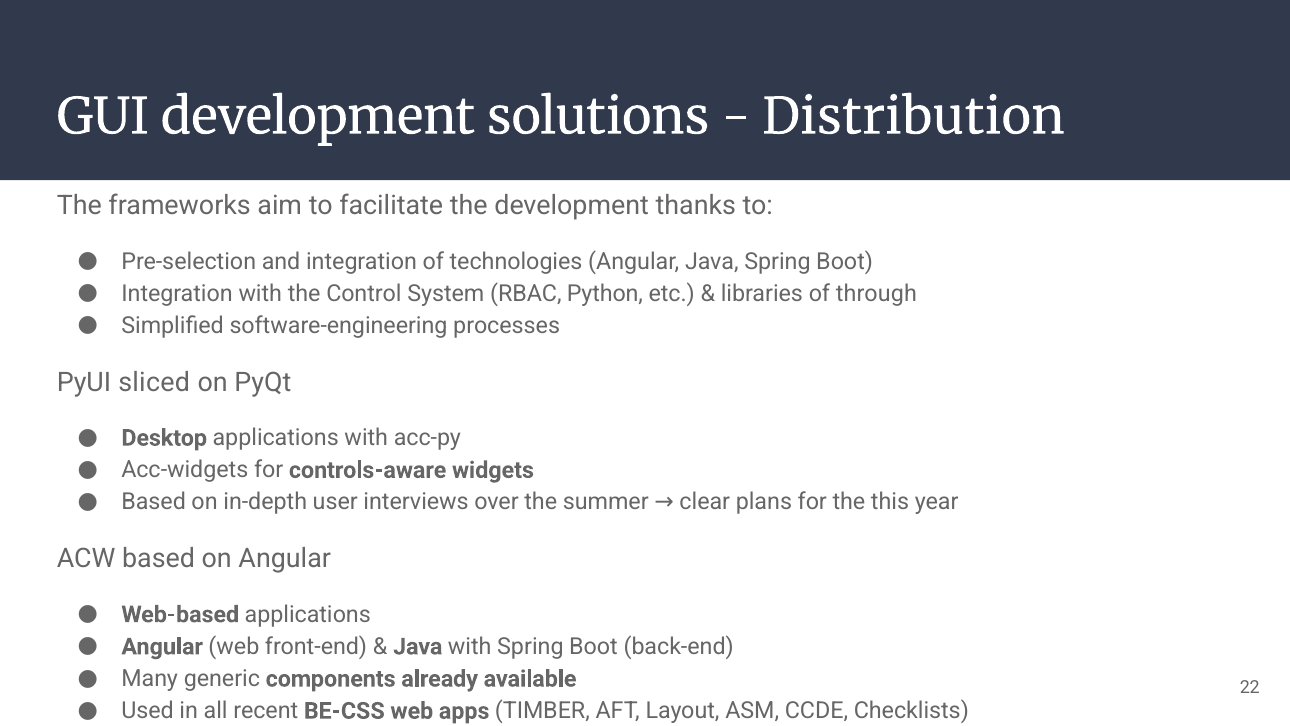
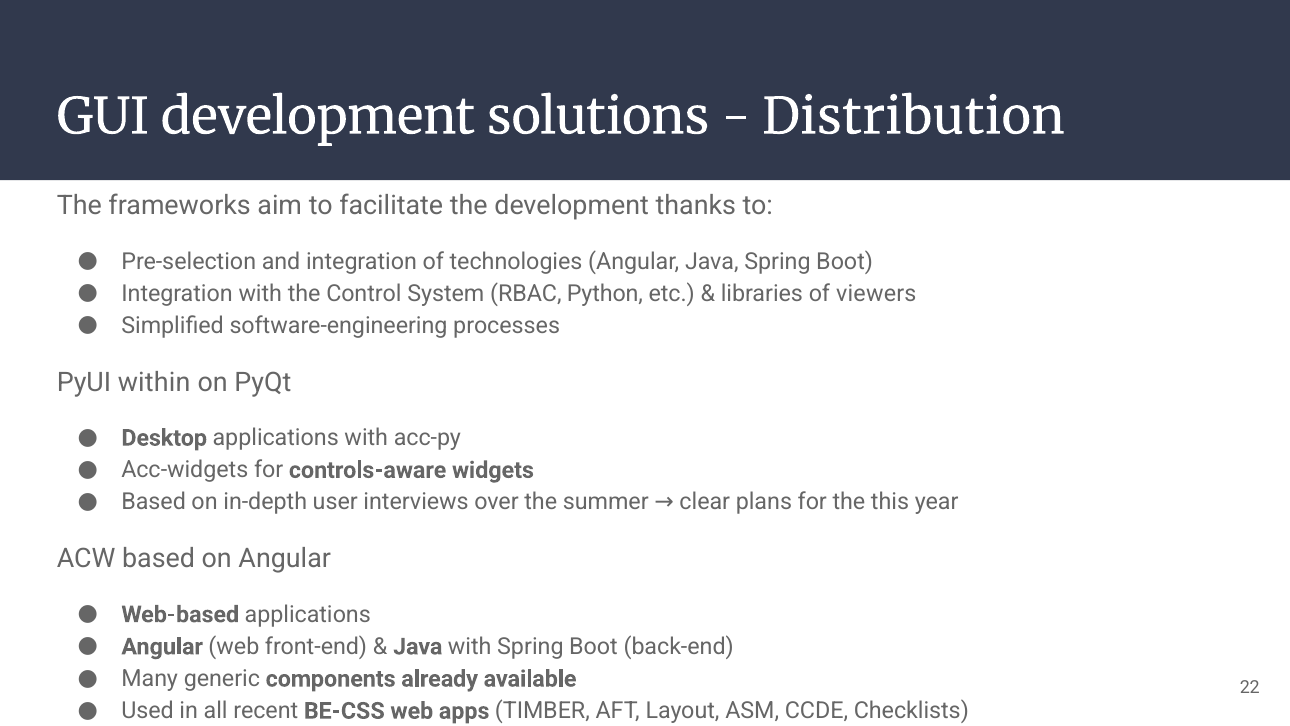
through: through -> viewers
sliced: sliced -> within
